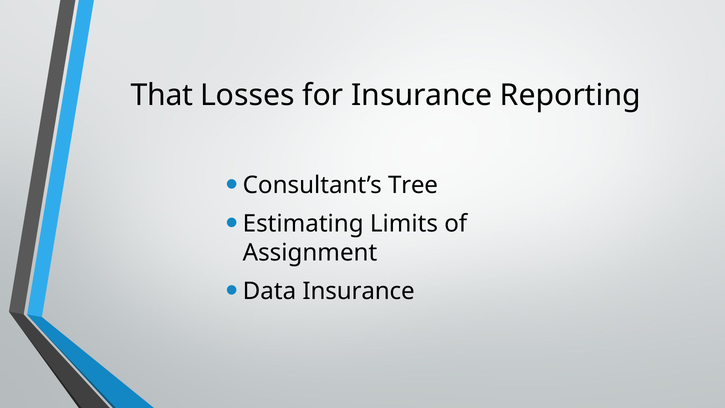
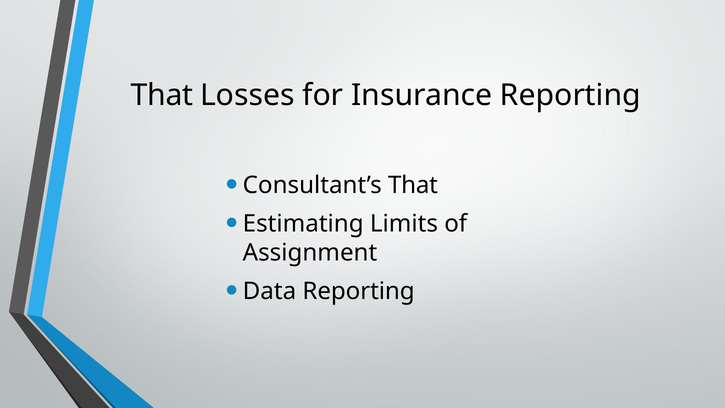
Consultant’s Tree: Tree -> That
Data Insurance: Insurance -> Reporting
